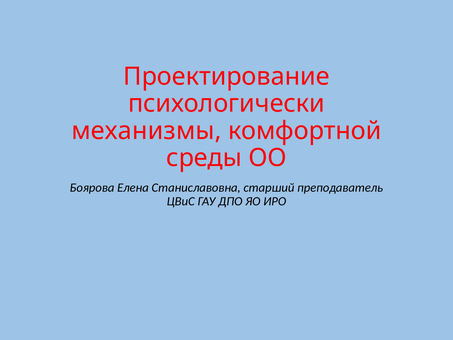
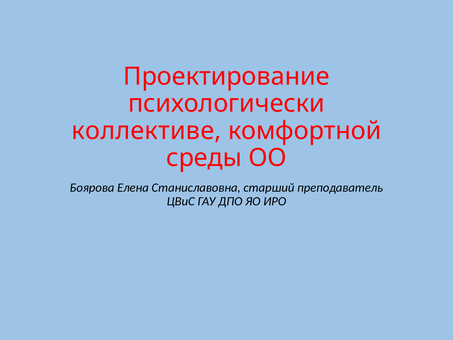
механизмы: механизмы -> коллективе
